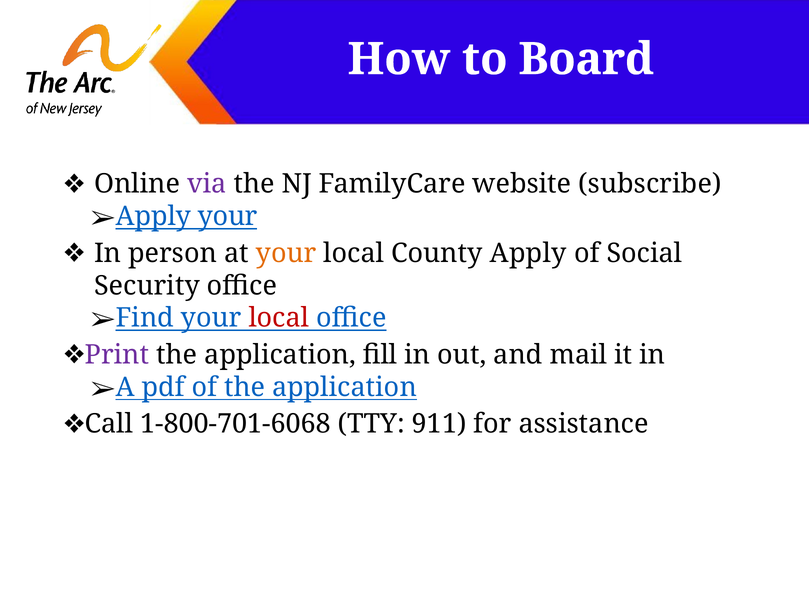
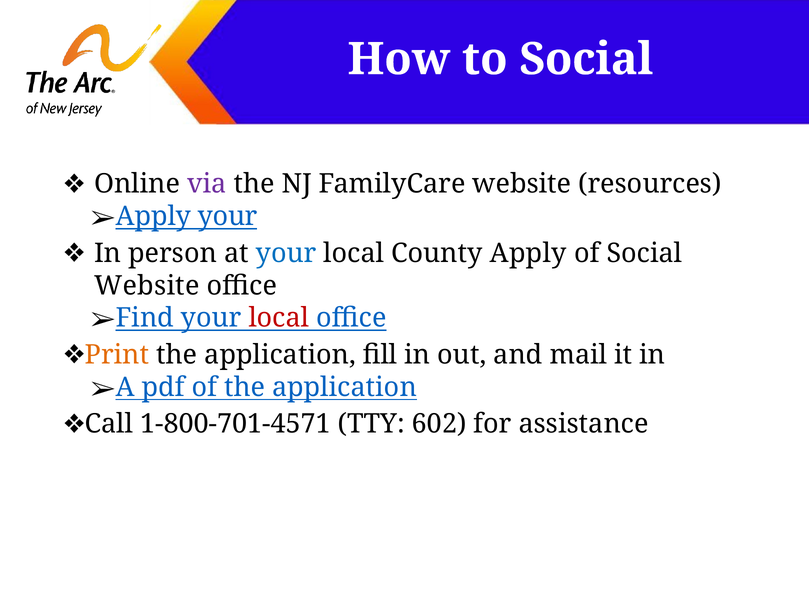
to Board: Board -> Social
subscribe: subscribe -> resources
your at (286, 253) colour: orange -> blue
Security at (147, 286): Security -> Website
Print colour: purple -> orange
1-800-701-6068: 1-800-701-6068 -> 1-800-701-4571
911: 911 -> 602
